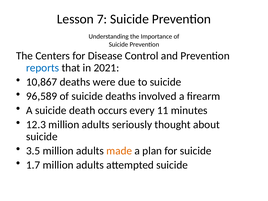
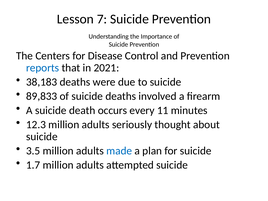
10,867: 10,867 -> 38,183
96,589: 96,589 -> 89,833
made colour: orange -> blue
